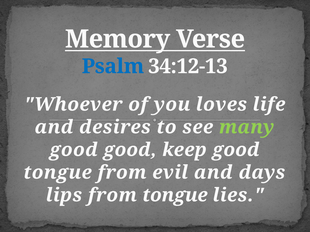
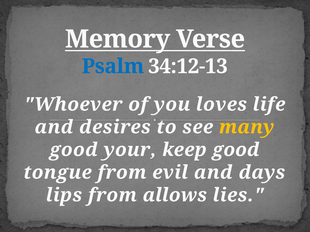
many colour: light green -> yellow
good good: good -> your
from tongue: tongue -> allows
